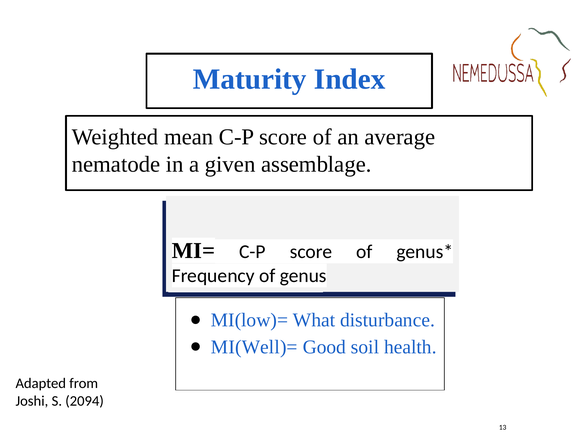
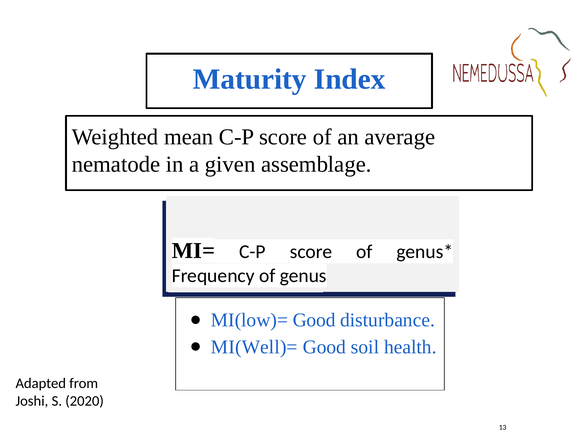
MI(low)= What: What -> Good
2094: 2094 -> 2020
